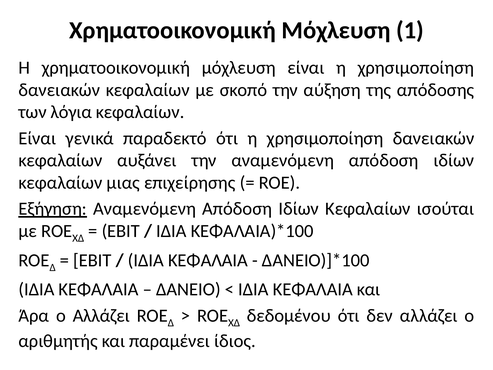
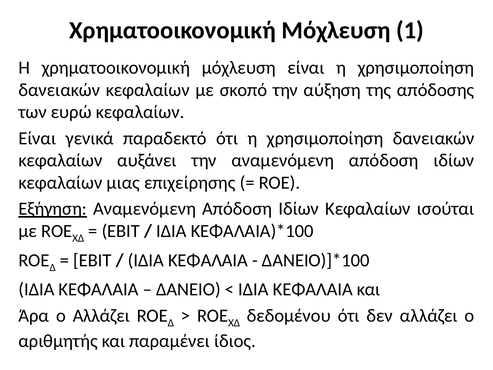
λόγια: λόγια -> ευρώ
